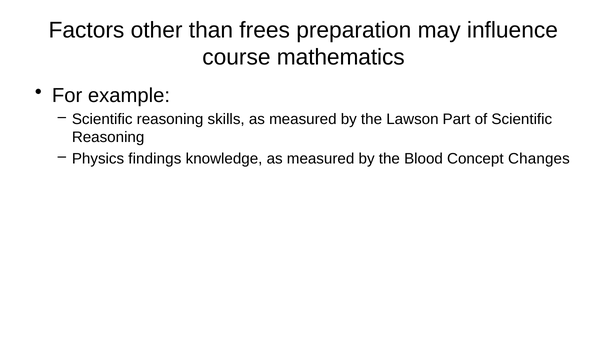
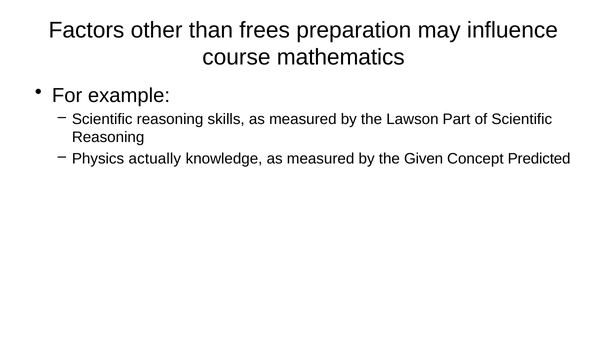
findings: findings -> actually
Blood: Blood -> Given
Changes: Changes -> Predicted
